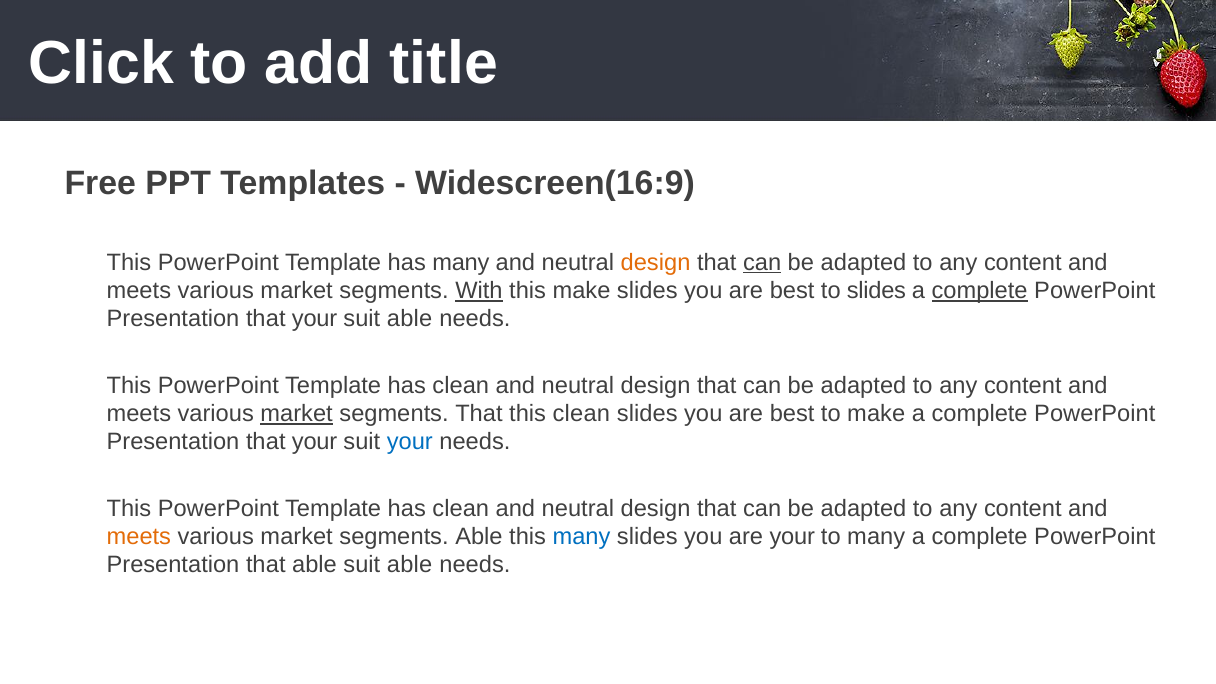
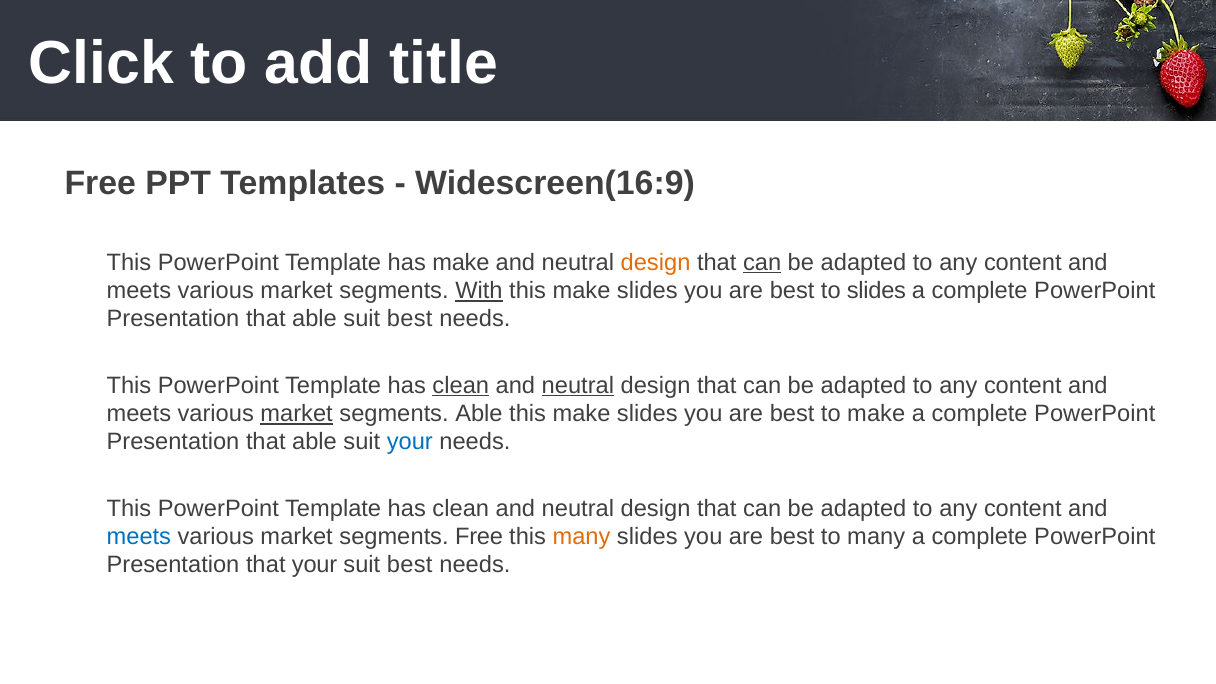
has many: many -> make
complete at (980, 291) underline: present -> none
your at (315, 319): your -> able
able at (410, 319): able -> best
clean at (461, 385) underline: none -> present
neutral at (578, 385) underline: none -> present
segments That: That -> Able
clean at (581, 414): clean -> make
your at (315, 442): your -> able
meets at (139, 537) colour: orange -> blue
segments Able: Able -> Free
many at (582, 537) colour: blue -> orange
your at (792, 537): your -> best
that able: able -> your
able at (410, 565): able -> best
